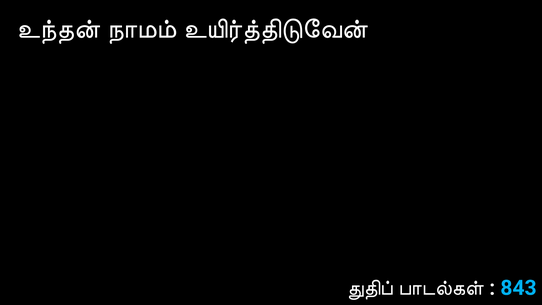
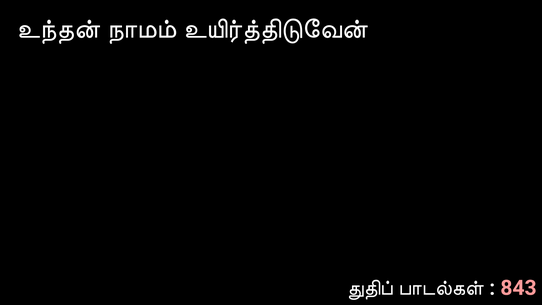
843 colour: light blue -> pink
